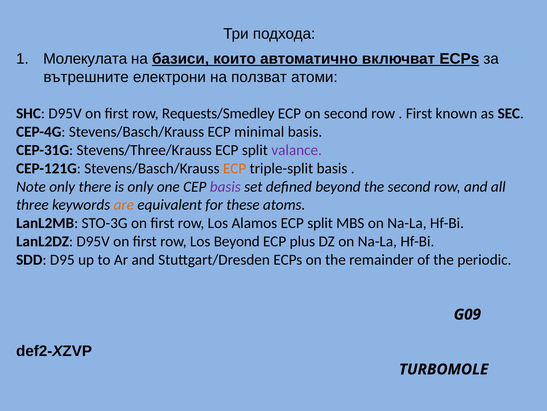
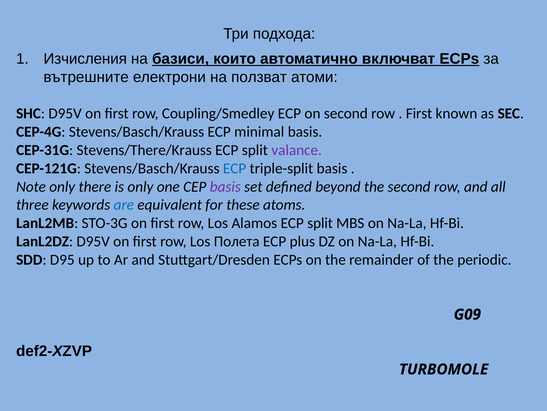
Молекулата: Молекулата -> Изчисления
Requests/Smedley: Requests/Smedley -> Coupling/Smedley
Stevens/Three/Krauss: Stevens/Three/Krauss -> Stevens/There/Krauss
ECP at (235, 168) colour: orange -> blue
are colour: orange -> blue
Los Beyond: Beyond -> Полета
